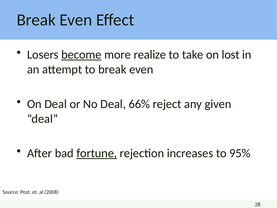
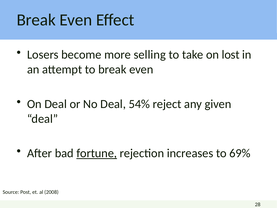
become underline: present -> none
realize: realize -> selling
66%: 66% -> 54%
95%: 95% -> 69%
